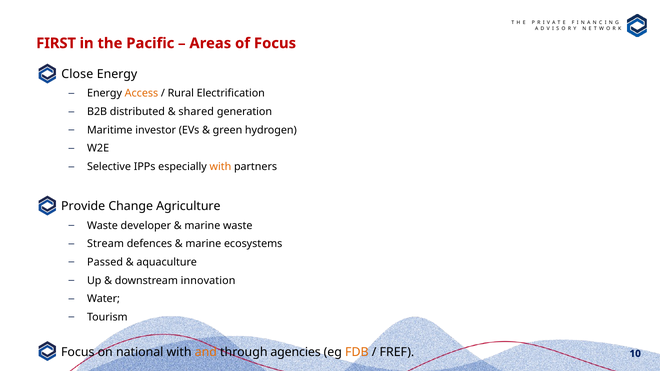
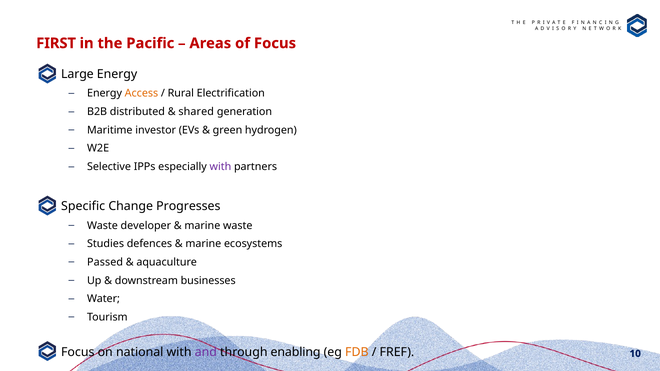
Close: Close -> Large
with at (220, 167) colour: orange -> purple
Provide: Provide -> Specific
Agriculture: Agriculture -> Progresses
Stream: Stream -> Studies
innovation: innovation -> businesses
and colour: orange -> purple
agencies: agencies -> enabling
